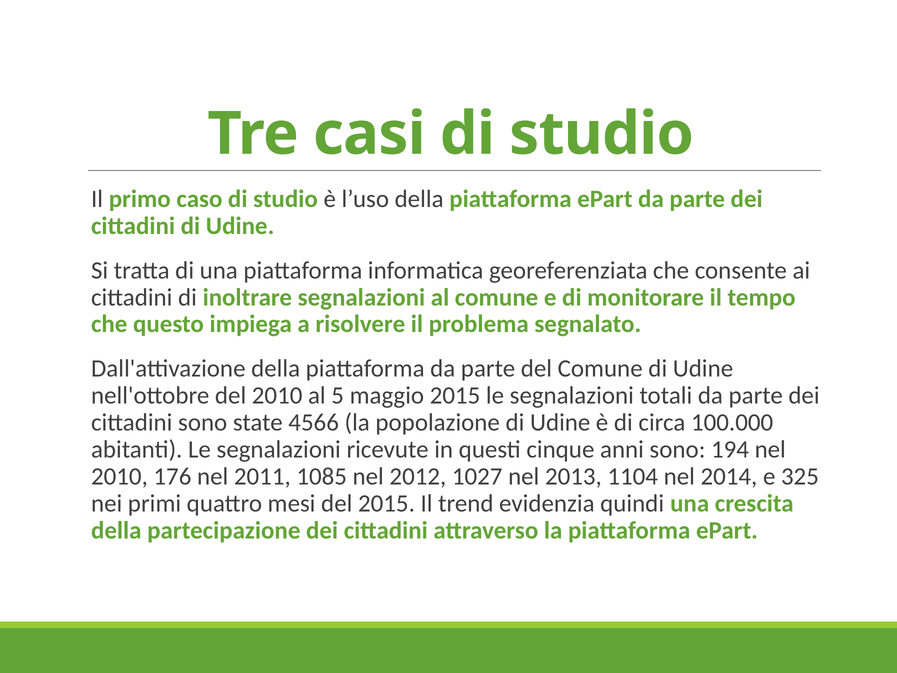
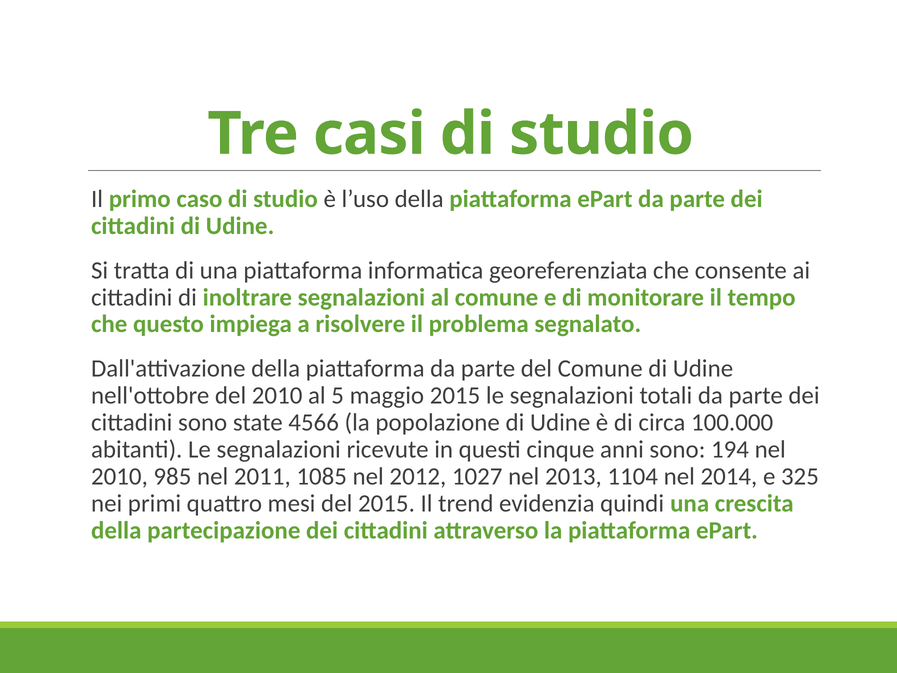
176: 176 -> 985
